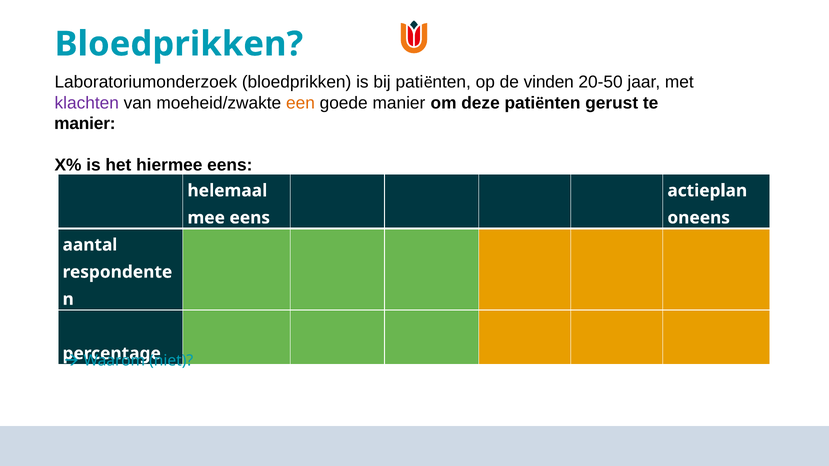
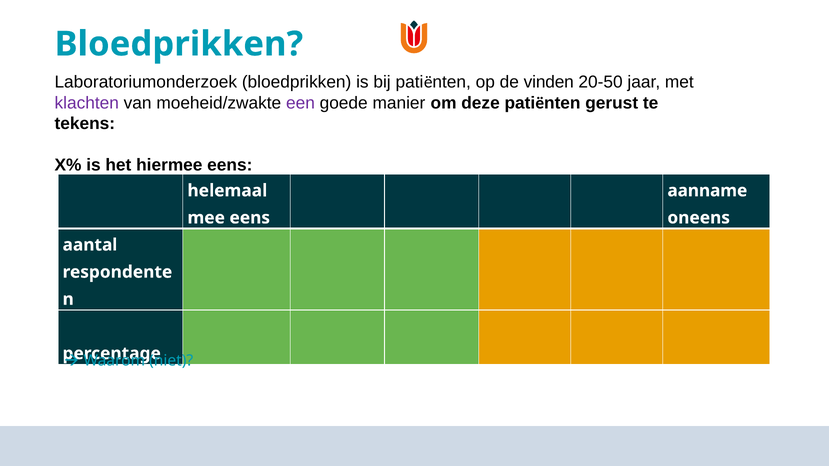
een colour: orange -> purple
manier at (85, 124): manier -> tekens
actieplan: actieplan -> aanname
